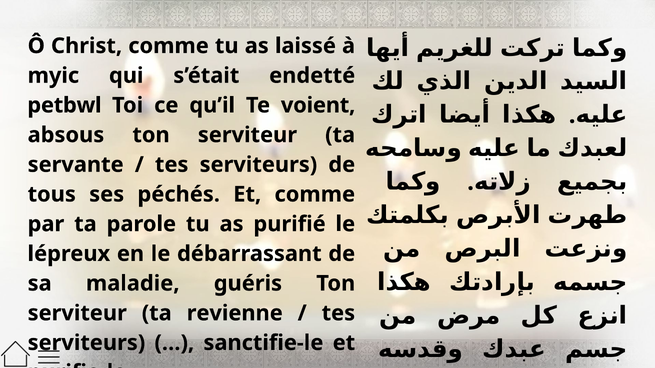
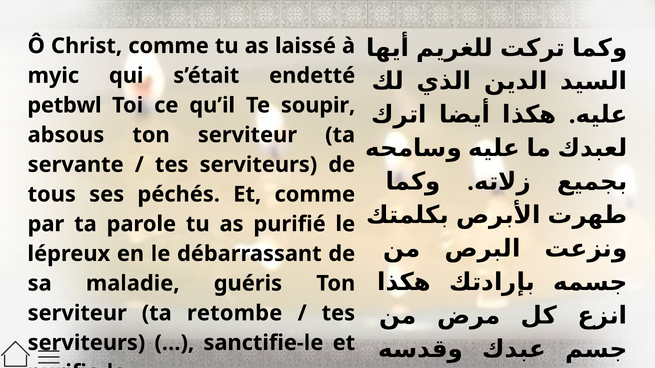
voient: voient -> soupir
revienne: revienne -> retombe
